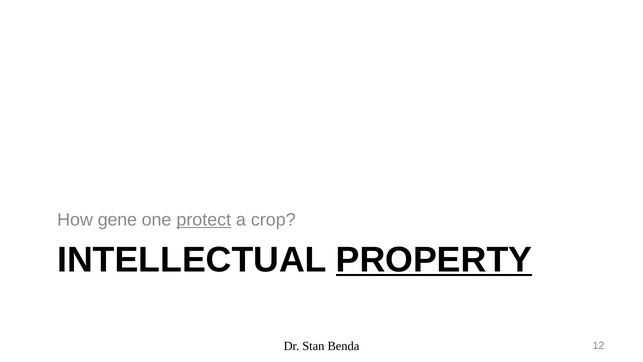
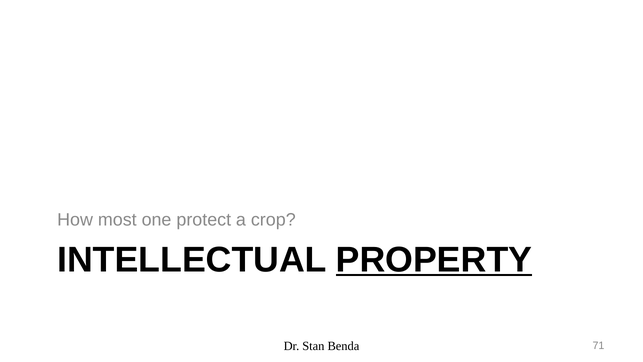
gene: gene -> most
protect underline: present -> none
12: 12 -> 71
